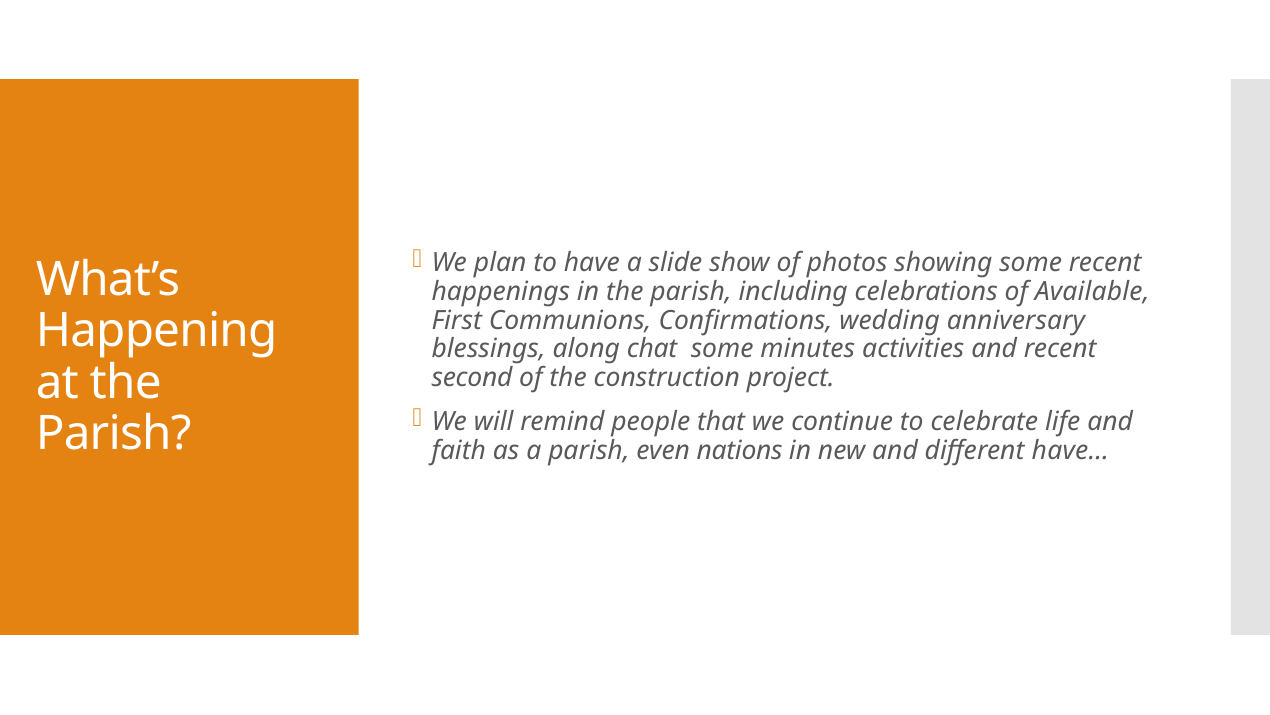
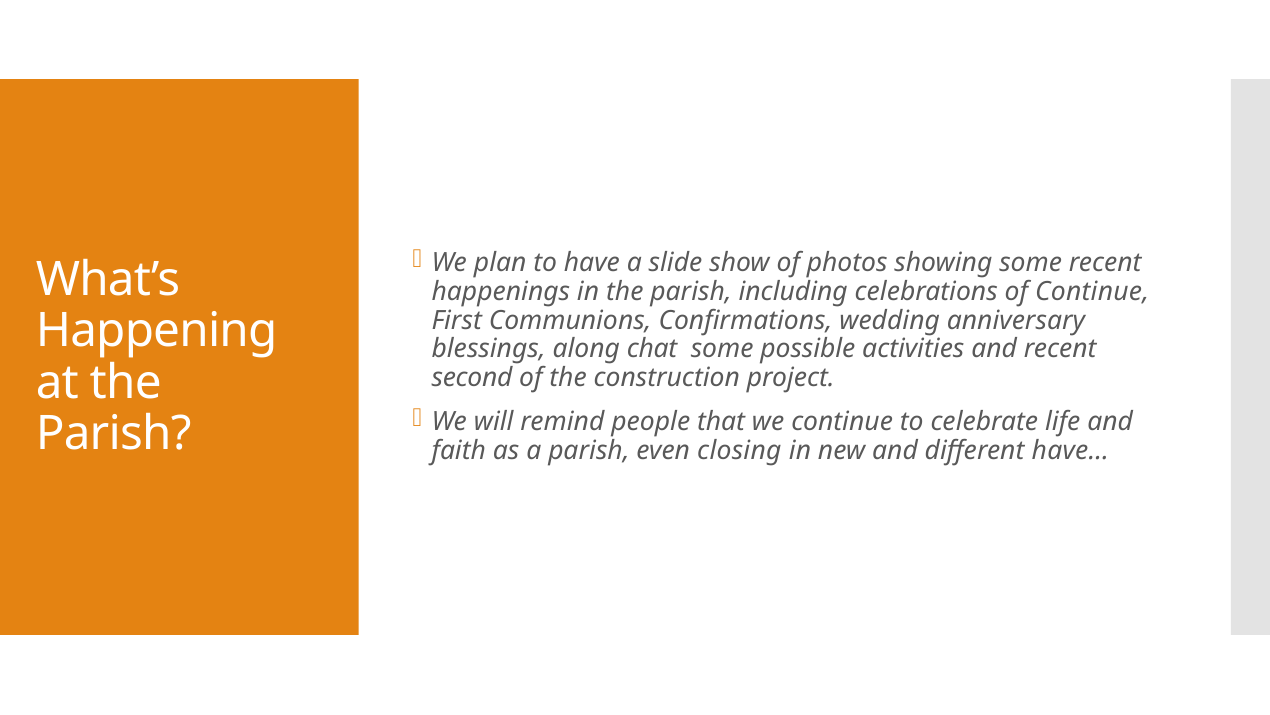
of Available: Available -> Continue
minutes: minutes -> possible
nations: nations -> closing
